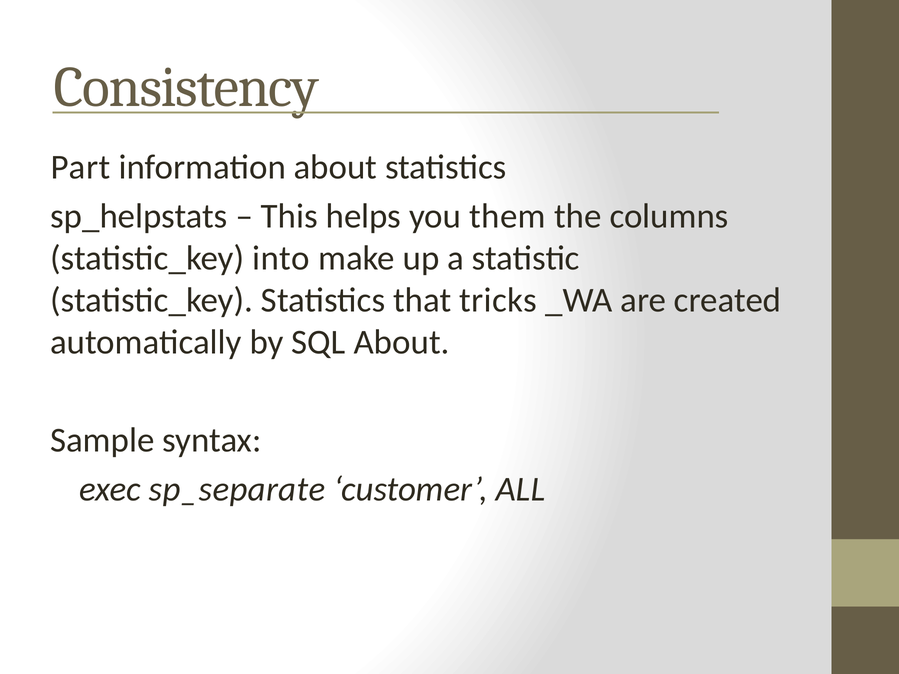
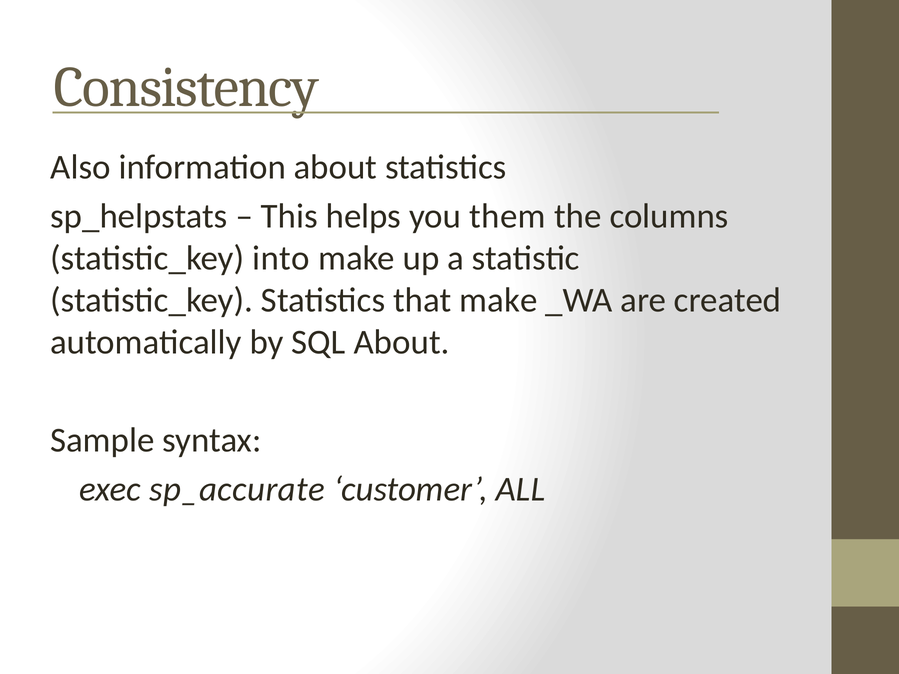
Part: Part -> Also
that tricks: tricks -> make
sp_separate: sp_separate -> sp_accurate
